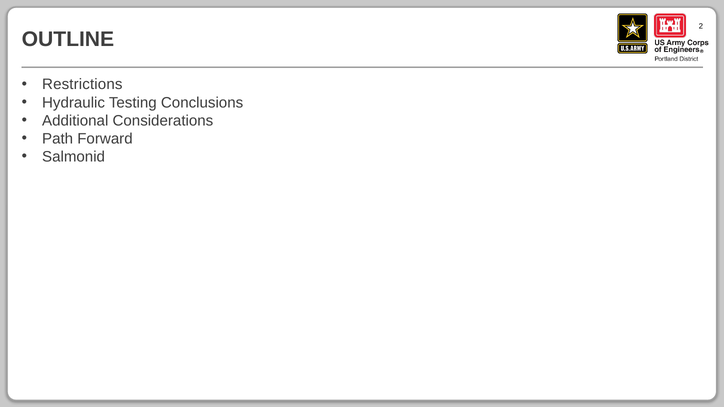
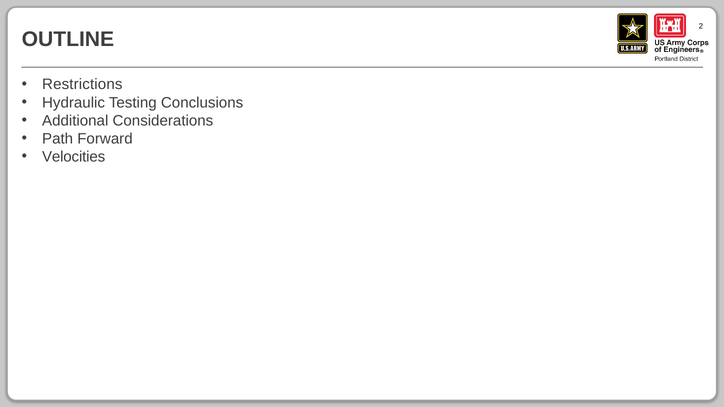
Salmonid: Salmonid -> Velocities
